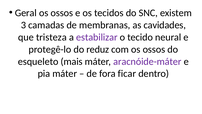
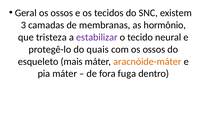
cavidades: cavidades -> hormônio
reduz: reduz -> quais
aracnóide-máter colour: purple -> orange
ficar: ficar -> fuga
